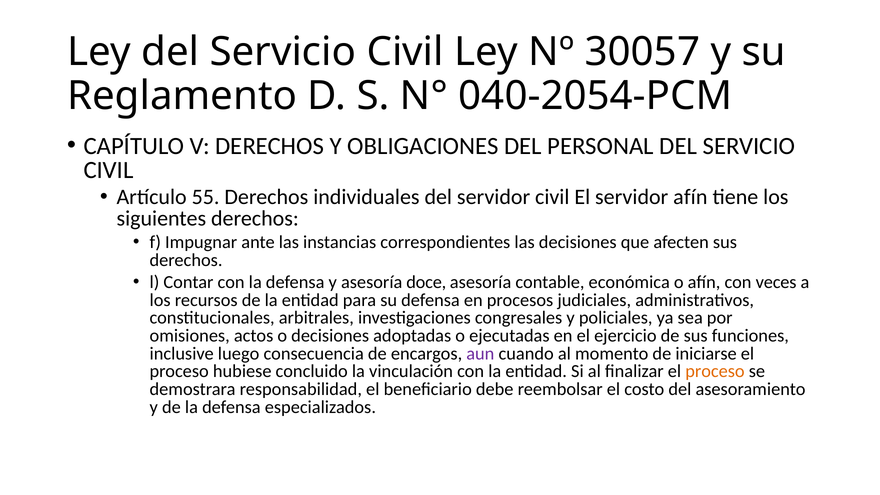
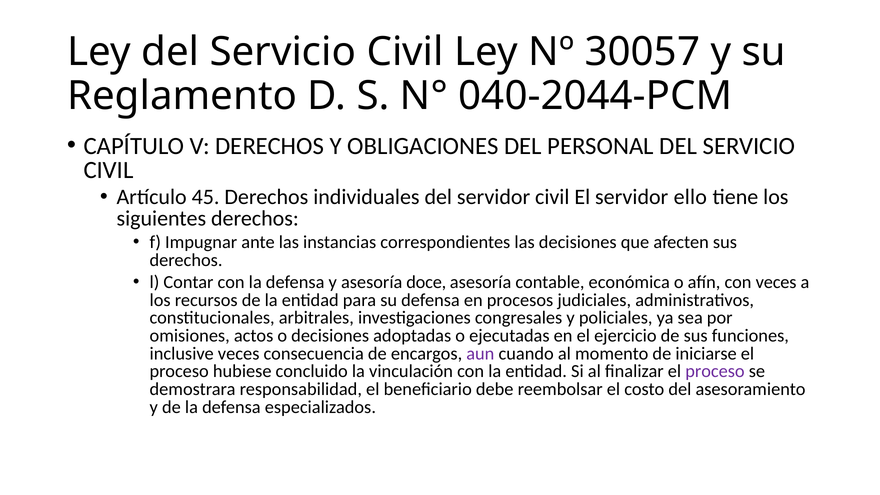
040-2054-PCM: 040-2054-PCM -> 040-2044-PCM
55: 55 -> 45
servidor afín: afín -> ello
inclusive luego: luego -> veces
proceso at (715, 371) colour: orange -> purple
